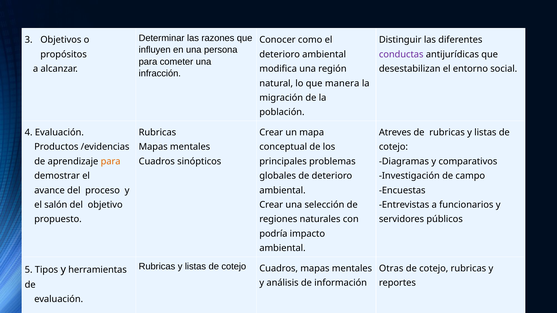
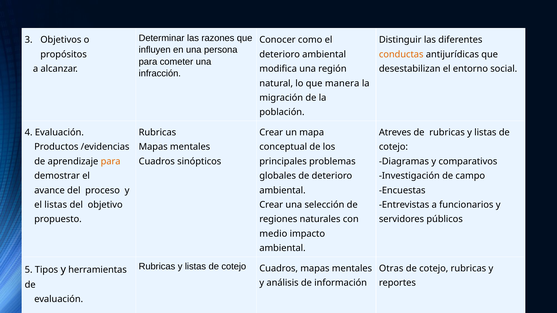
conductas colour: purple -> orange
el salón: salón -> listas
podría: podría -> medio
